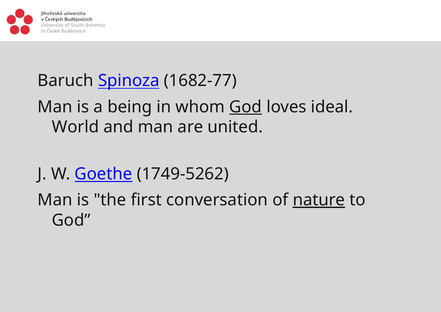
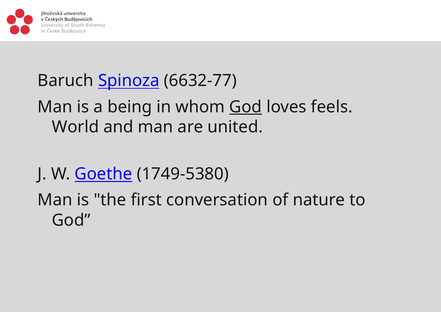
1682-77: 1682-77 -> 6632-77
ideal: ideal -> feels
1749-5262: 1749-5262 -> 1749-5380
nature underline: present -> none
